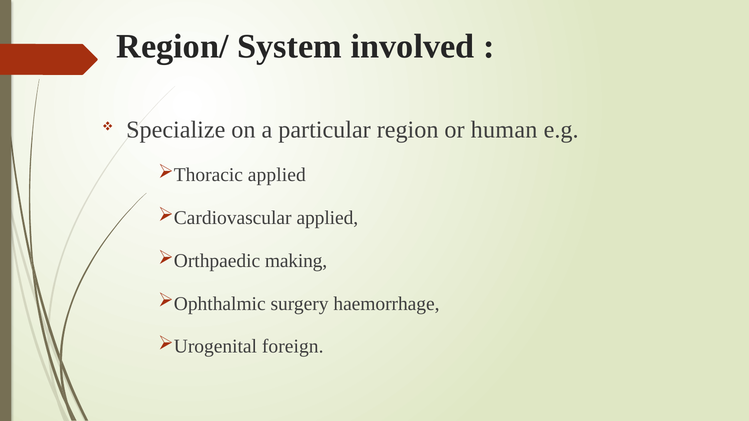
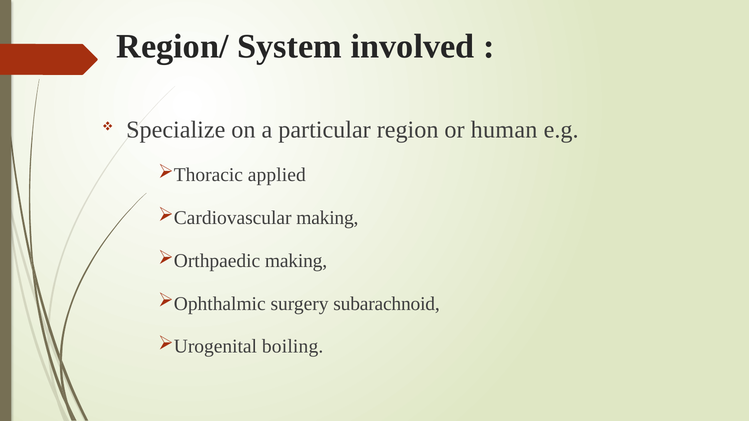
applied at (327, 218): applied -> making
haemorrhage: haemorrhage -> subarachnoid
foreign: foreign -> boiling
